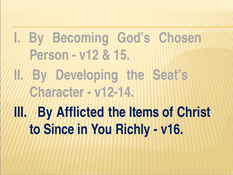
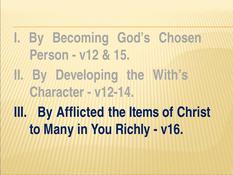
Seat’s: Seat’s -> With’s
Since: Since -> Many
